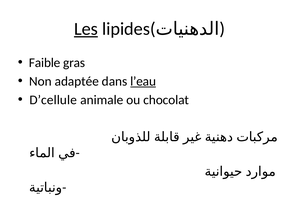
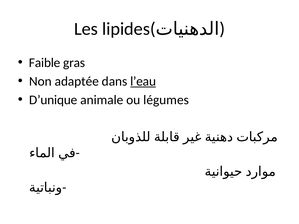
Les underline: present -> none
D’cellule: D’cellule -> D’unique
chocolat: chocolat -> légumes
